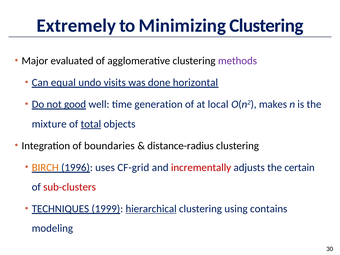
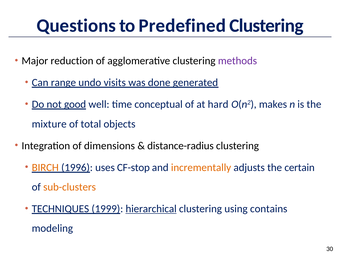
Extremely: Extremely -> Questions
Minimizing: Minimizing -> Predefined
evaluated: evaluated -> reduction
equal: equal -> range
horizontal: horizontal -> generated
generation: generation -> conceptual
local: local -> hard
total underline: present -> none
boundaries: boundaries -> dimensions
CF-grid: CF-grid -> CF-stop
incrementally colour: red -> orange
sub-clusters colour: red -> orange
